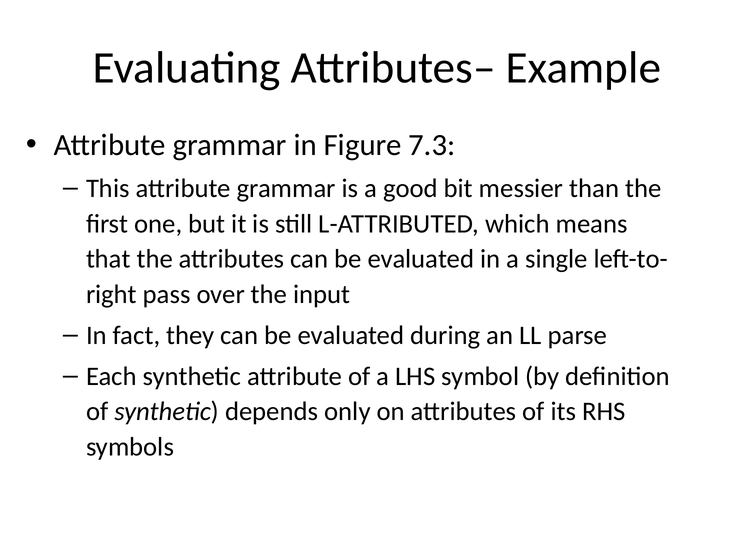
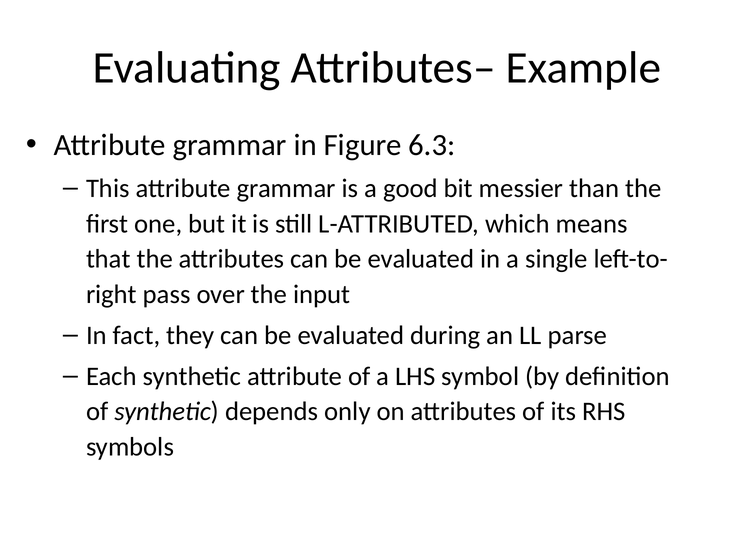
7.3: 7.3 -> 6.3
